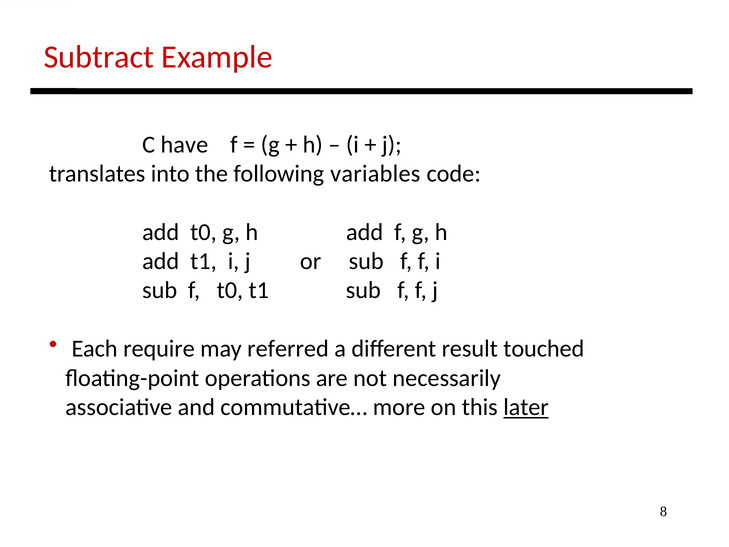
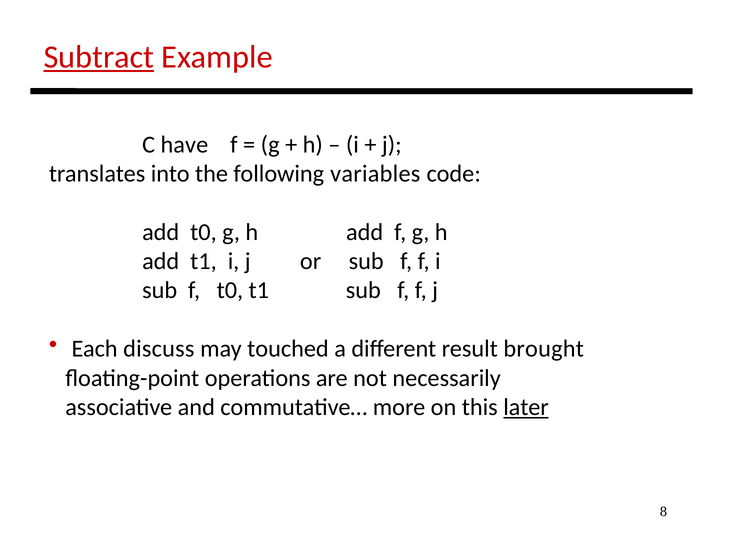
Subtract underline: none -> present
require: require -> discuss
referred: referred -> touched
touched: touched -> brought
